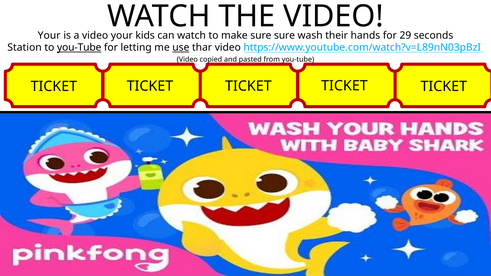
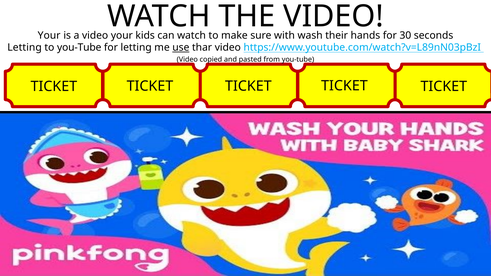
sure at (285, 35): sure -> with
29: 29 -> 30
Station at (25, 48): Station -> Letting
you-Tube at (79, 48) underline: present -> none
